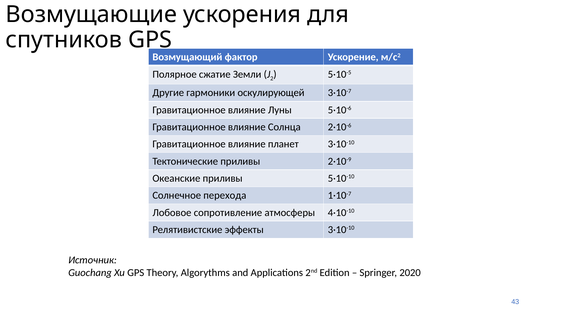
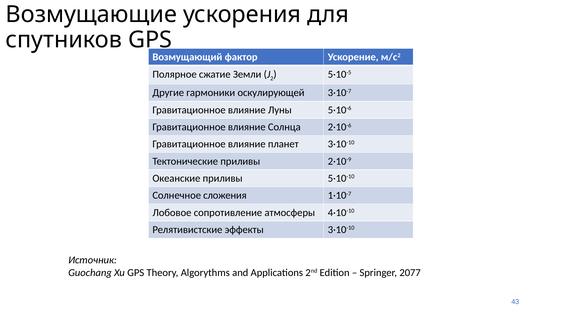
перехода: перехода -> сложения
2020: 2020 -> 2077
